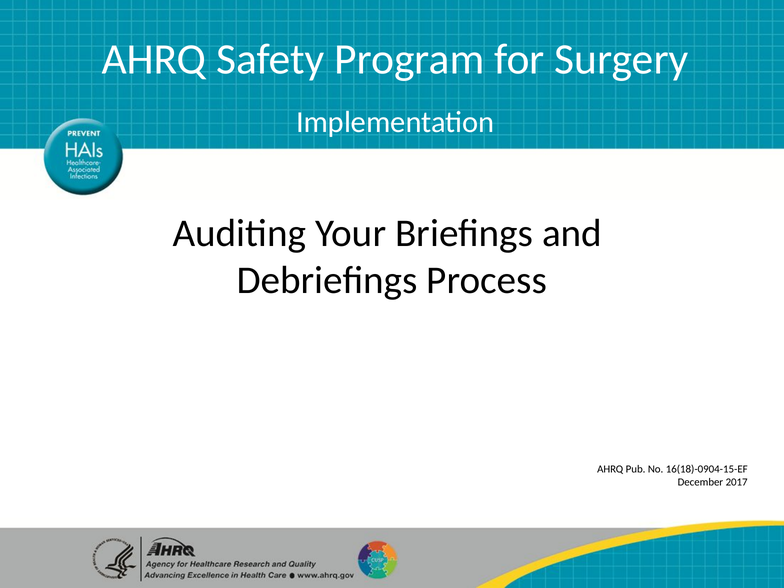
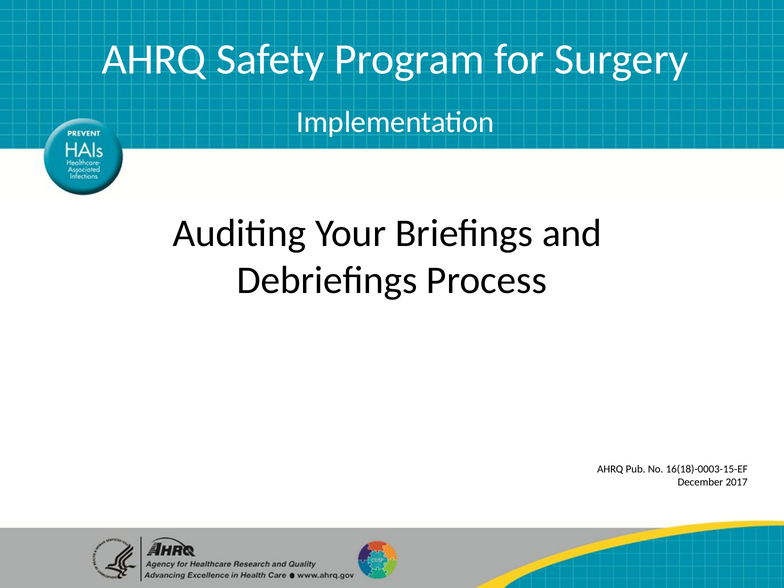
16(18)-0904-15-EF: 16(18)-0904-15-EF -> 16(18)-0003-15-EF
